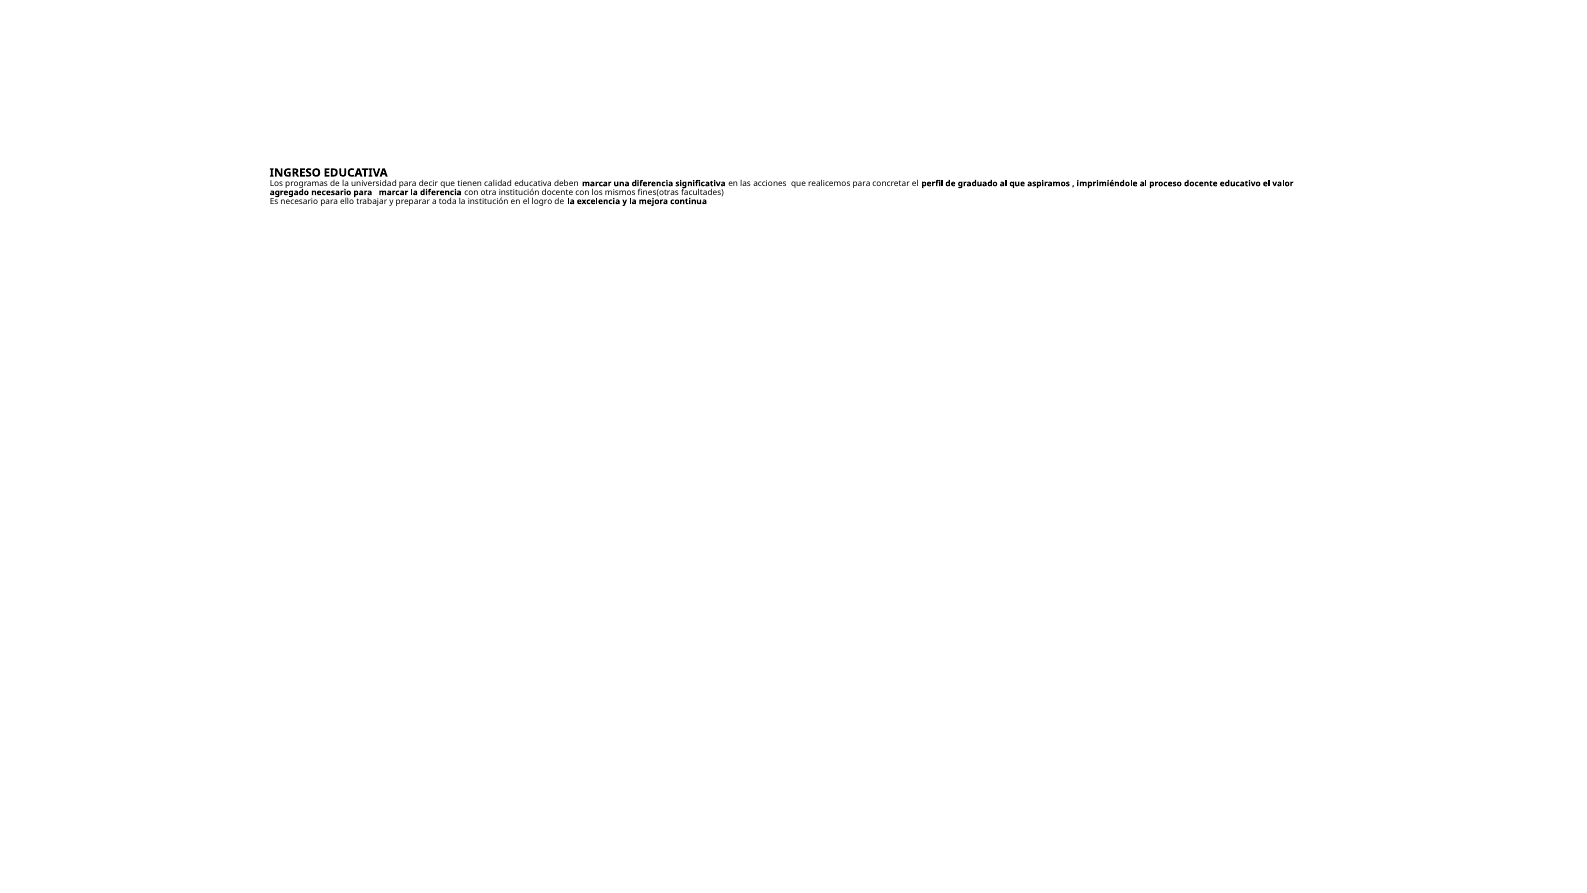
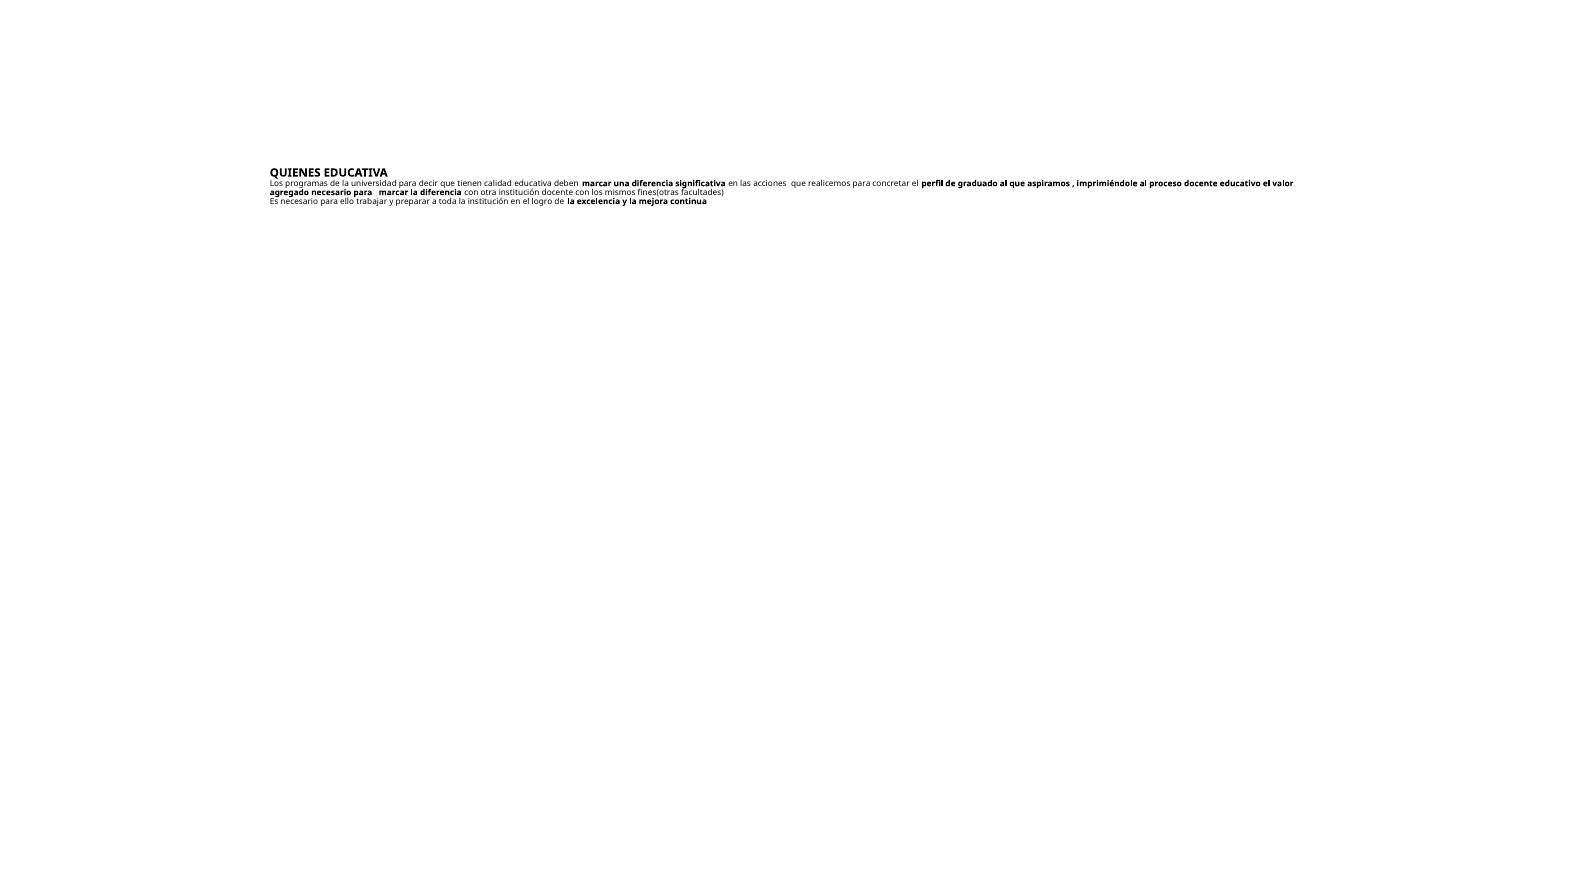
INGRESO: INGRESO -> QUIENES
